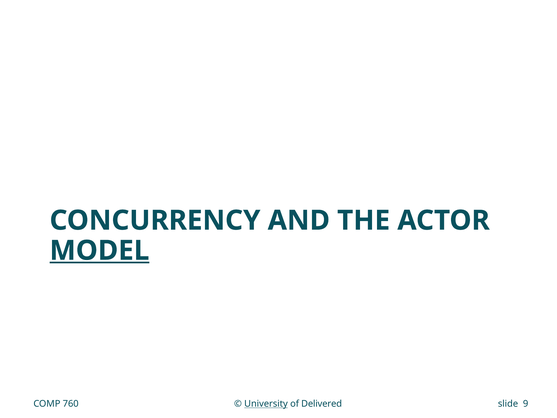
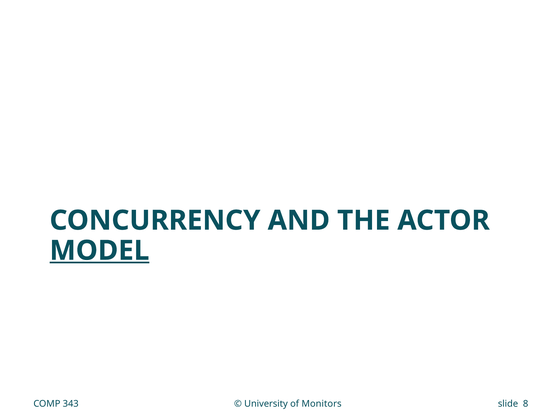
760: 760 -> 343
University underline: present -> none
Delivered: Delivered -> Monitors
9: 9 -> 8
